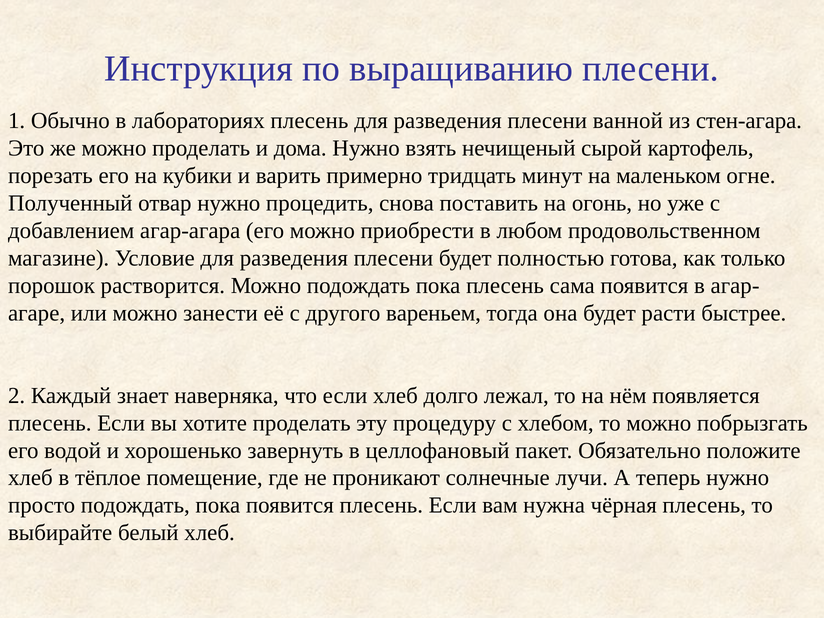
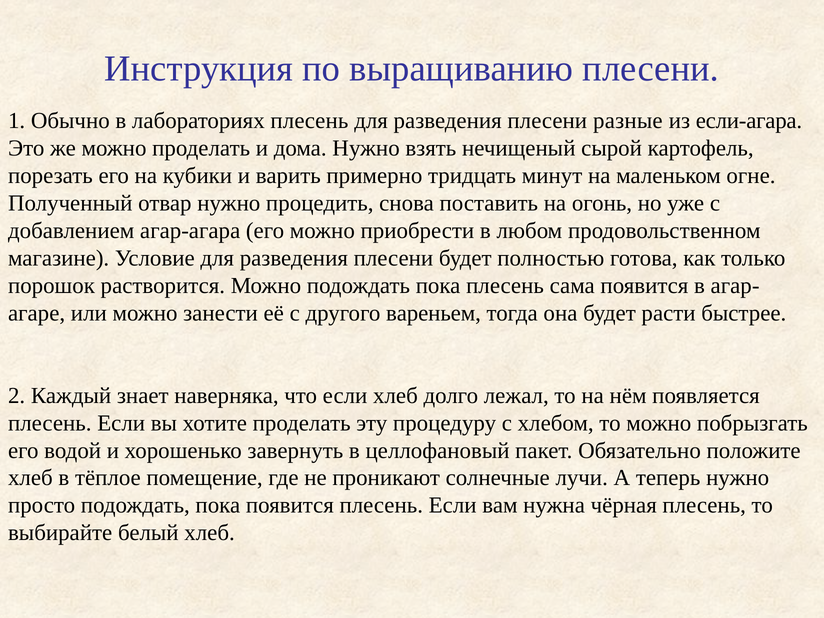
ванной: ванной -> разные
стен-агара: стен-агара -> если-агара
